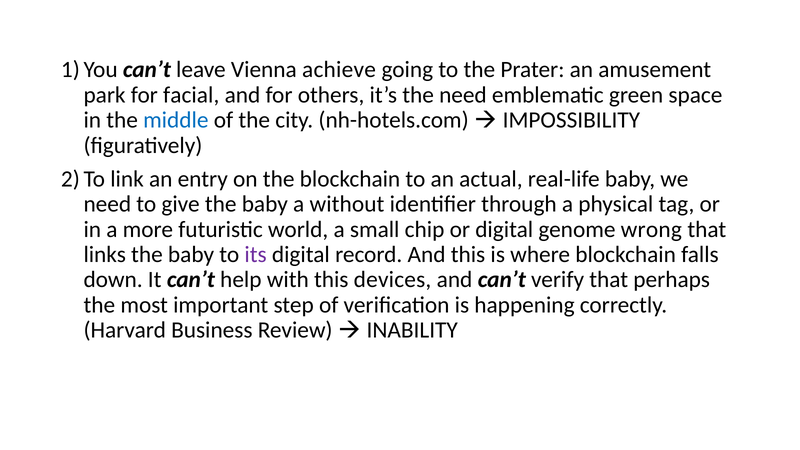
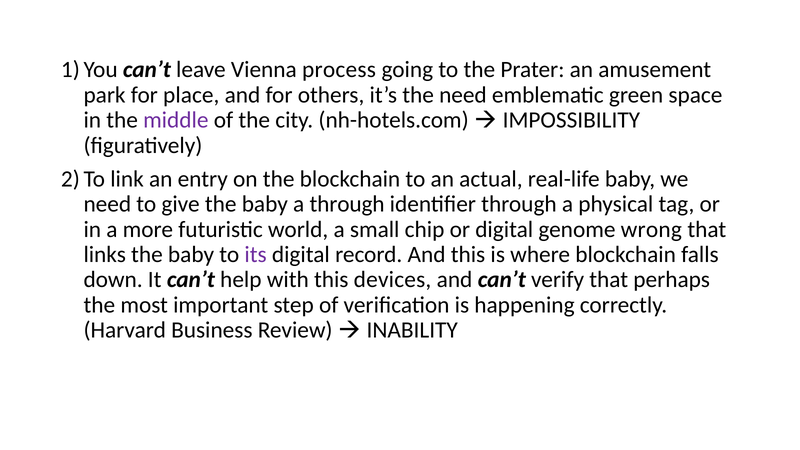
achieve: achieve -> process
facial: facial -> place
middle colour: blue -> purple
a without: without -> through
